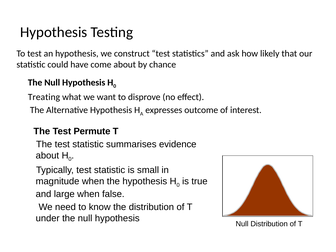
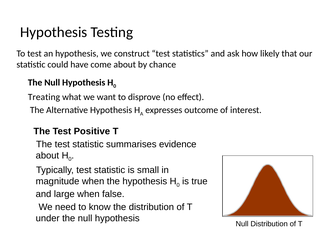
Permute: Permute -> Positive
